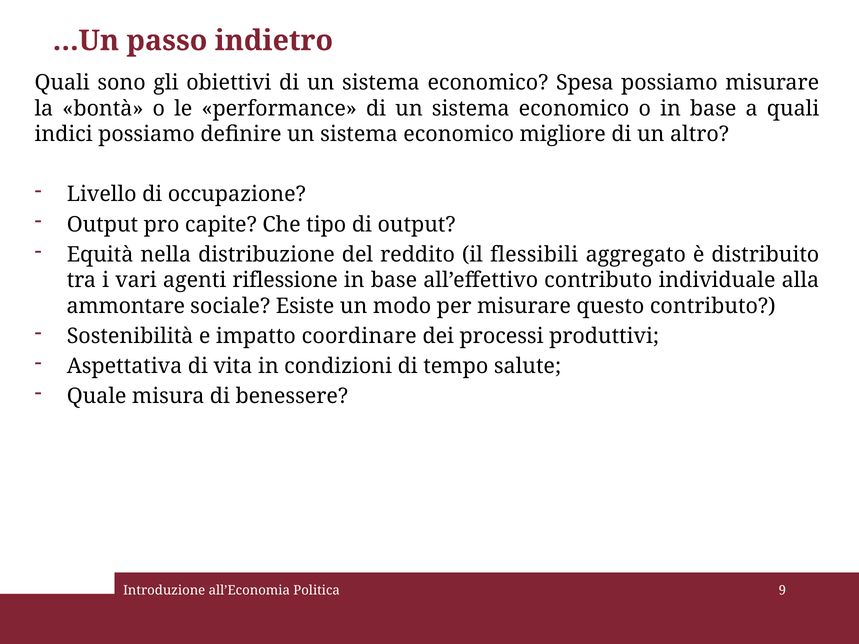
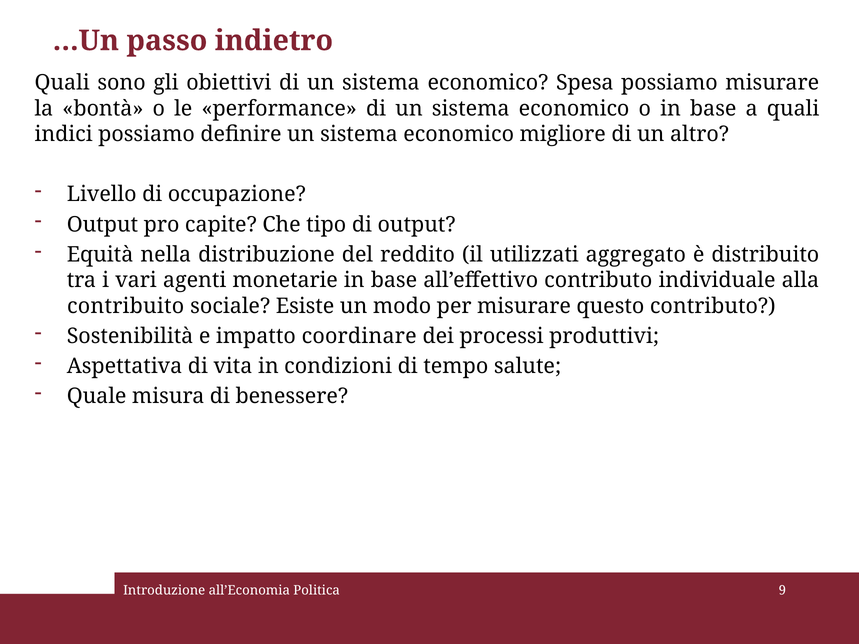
flessibili: flessibili -> utilizzati
riflessione: riflessione -> monetarie
ammontare: ammontare -> contribuito
